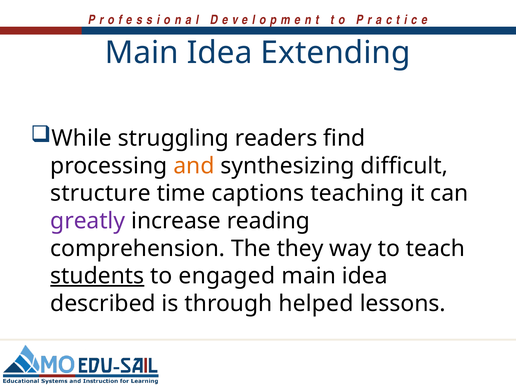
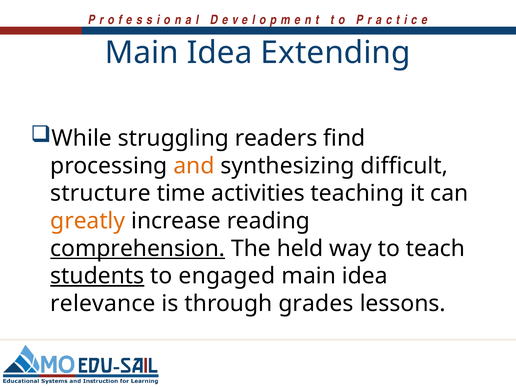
captions: captions -> activities
greatly colour: purple -> orange
comprehension underline: none -> present
they: they -> held
described: described -> relevance
helped: helped -> grades
